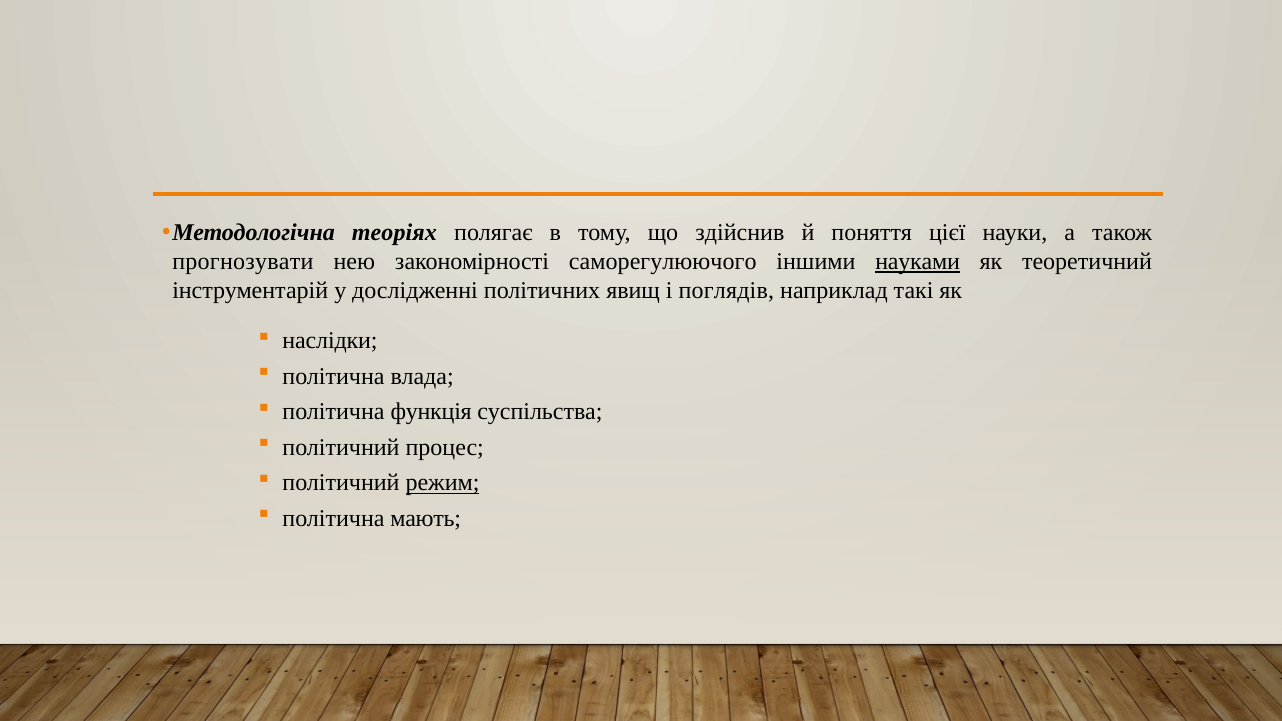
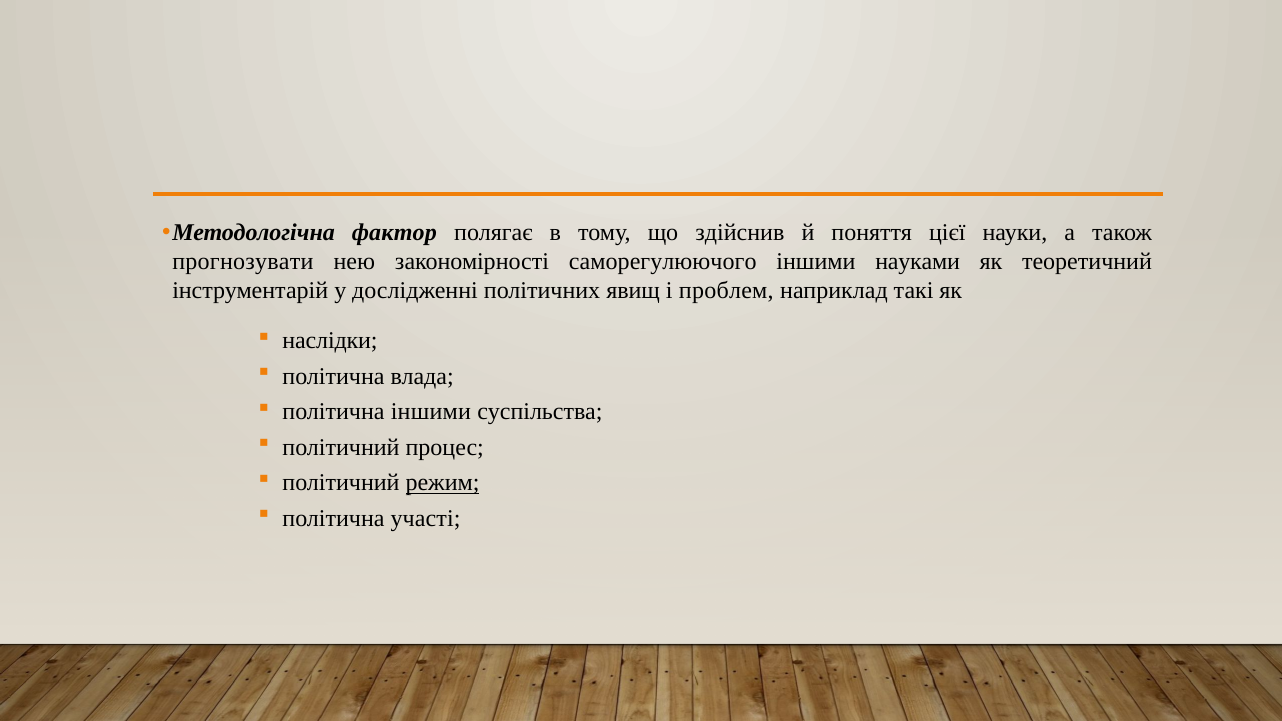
теоріях: теоріях -> фактор
науками underline: present -> none
поглядів: поглядів -> проблем
політична функція: функція -> іншими
мають: мають -> участі
